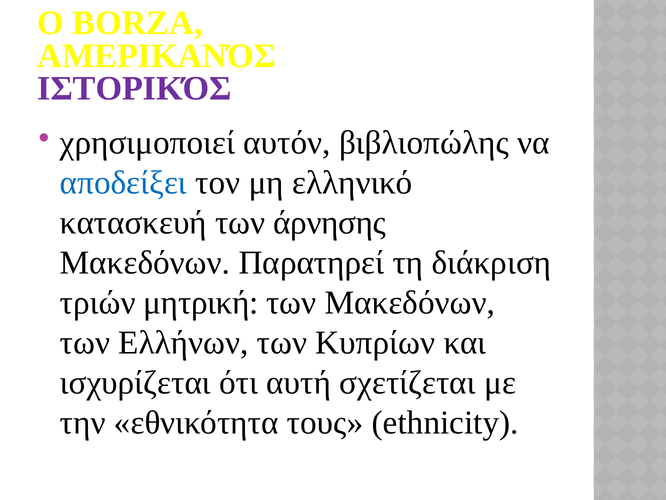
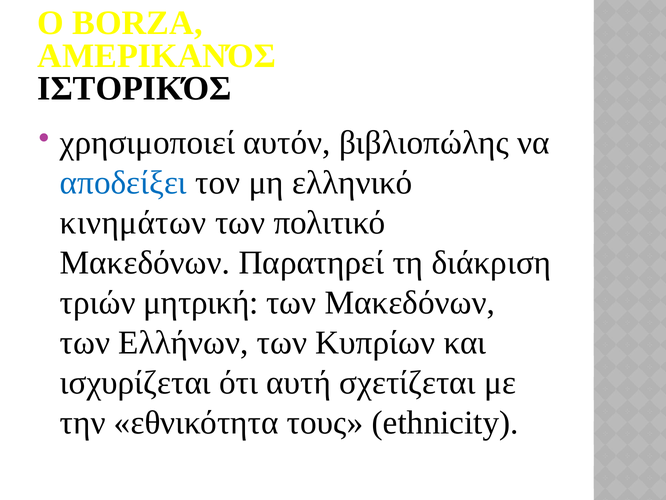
ΙΣΤΟΡΙΚΌΣ colour: purple -> black
κατασκευή: κατασκευή -> κινημάτων
άρνησης: άρνησης -> πολιτικό
